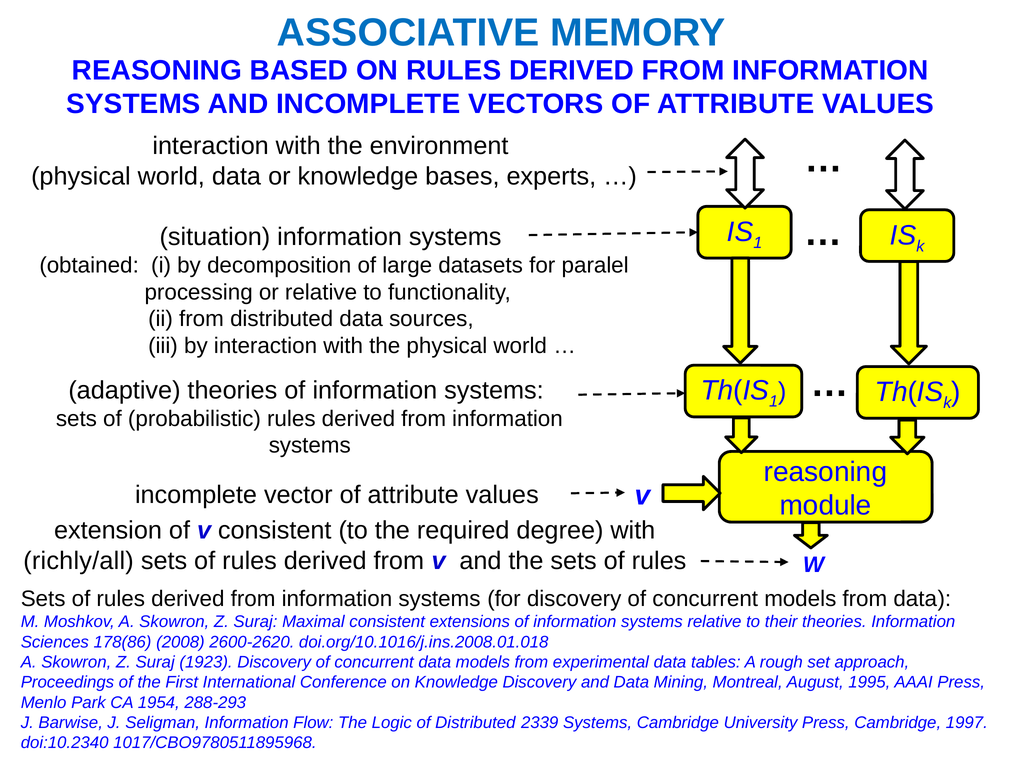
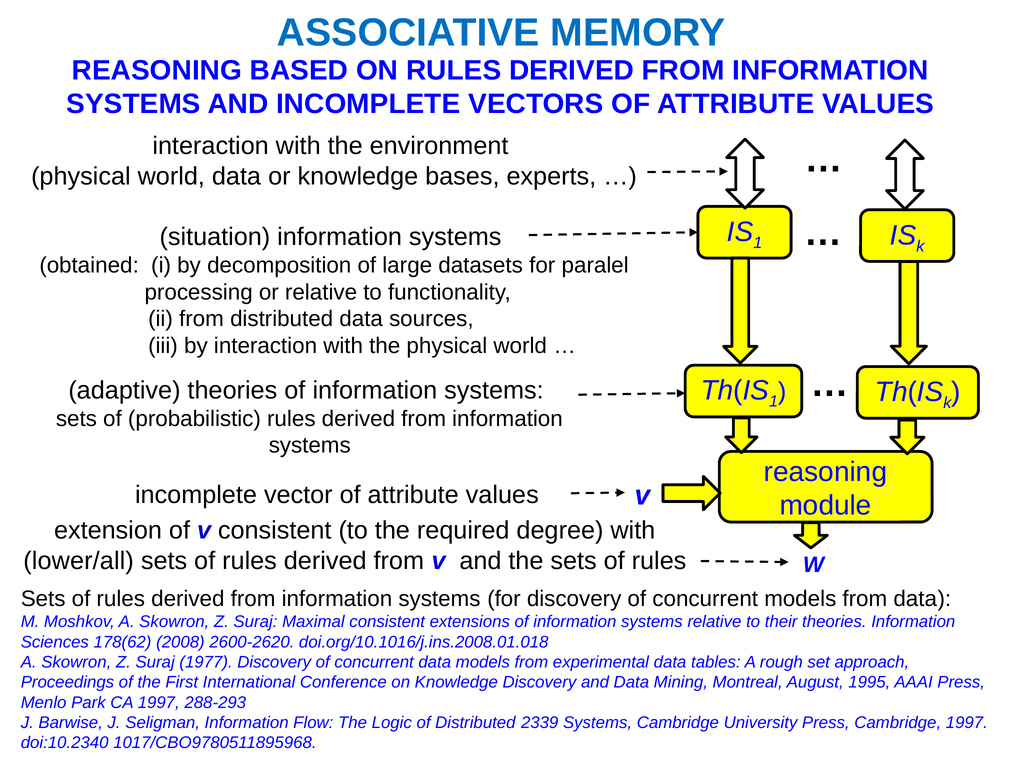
richly/all: richly/all -> lower/all
178(86: 178(86 -> 178(62
1923: 1923 -> 1977
CA 1954: 1954 -> 1997
